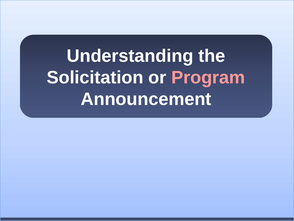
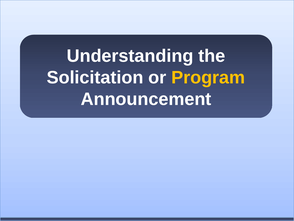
Program at (208, 77) colour: pink -> yellow
